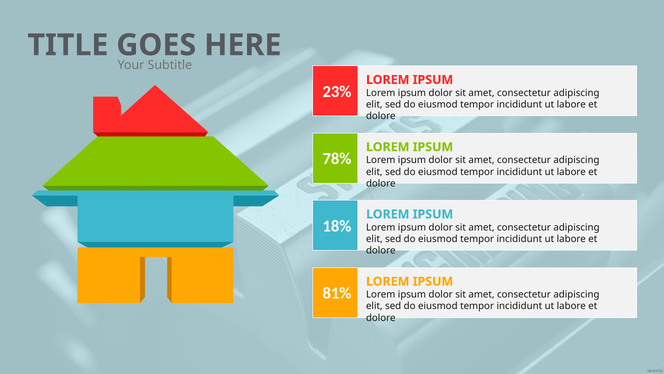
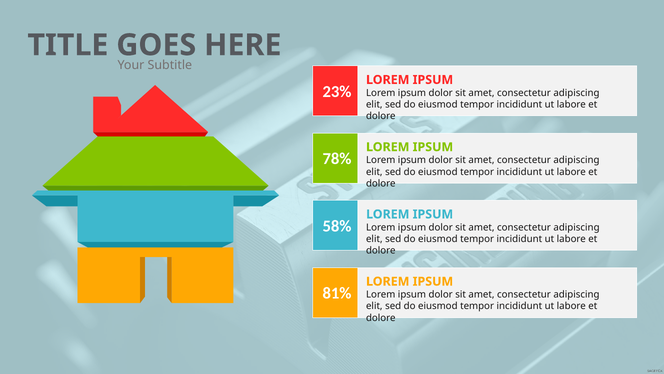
18%: 18% -> 58%
